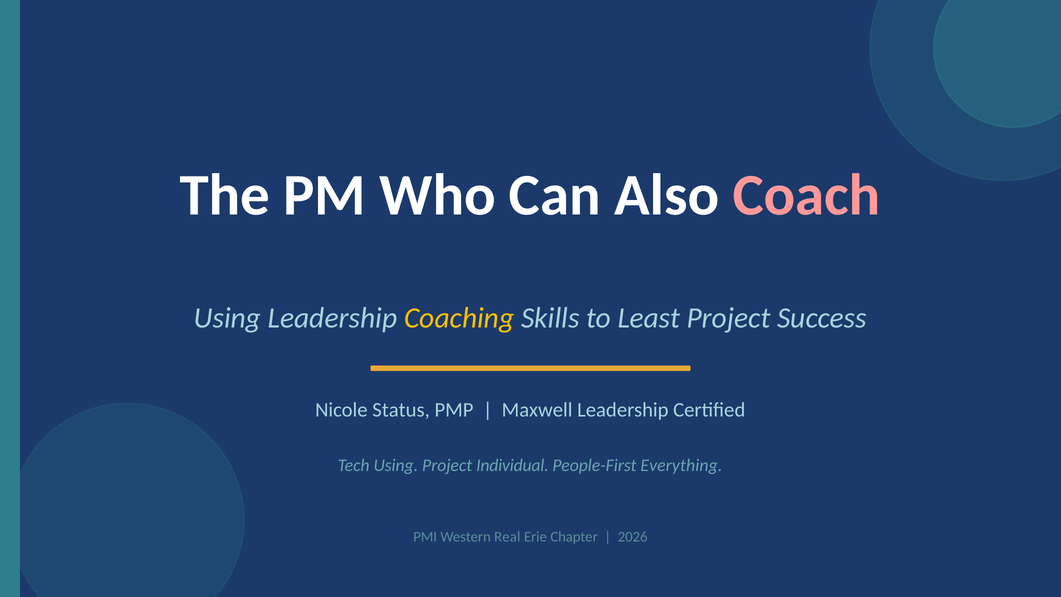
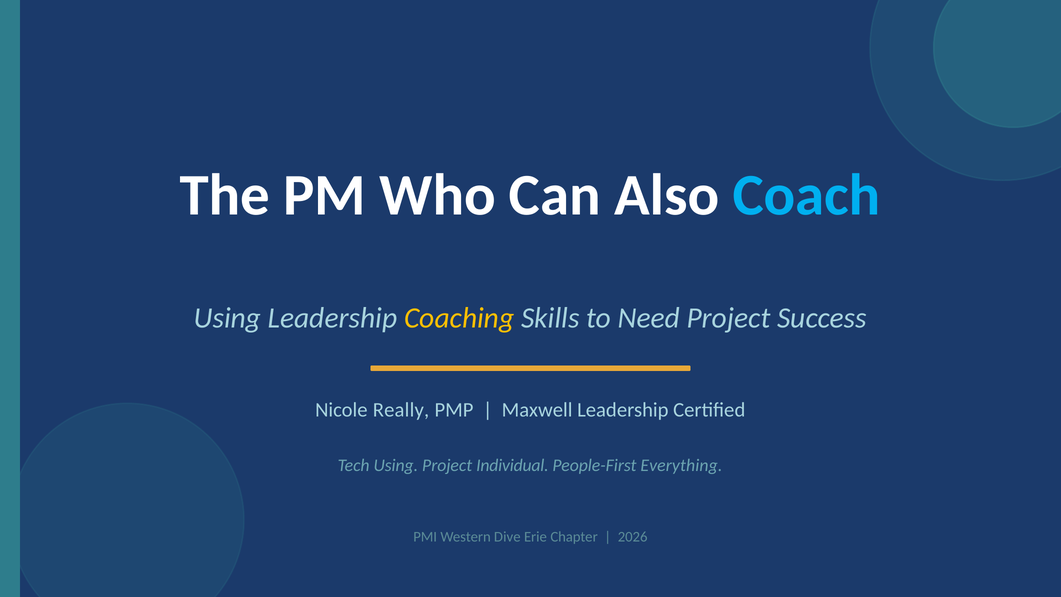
Coach colour: pink -> light blue
Least: Least -> Need
Status: Status -> Really
Real: Real -> Dive
